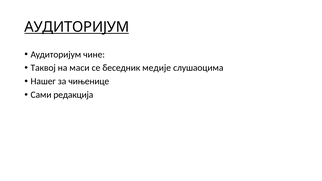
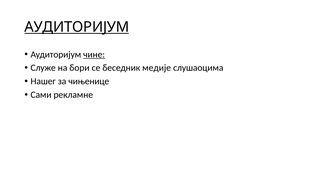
чине underline: none -> present
Таквој: Таквој -> Служе
маси: маси -> бори
редакција: редакција -> рекламне
